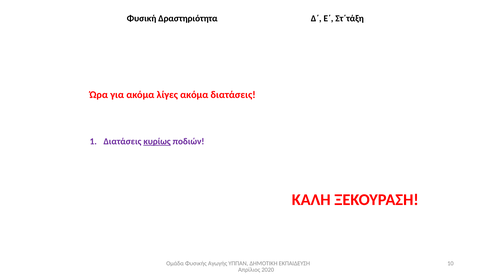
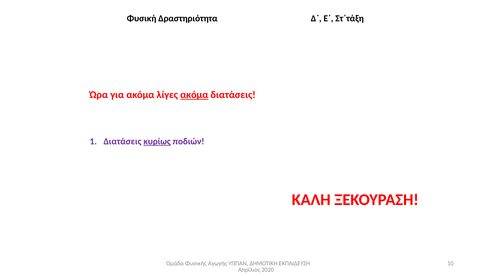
ακόμα at (194, 95) underline: none -> present
